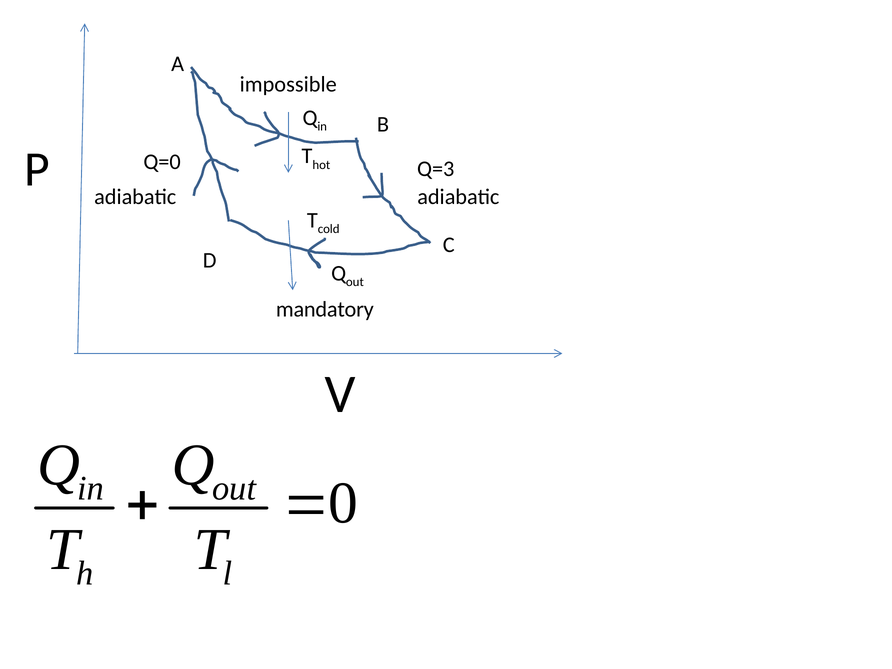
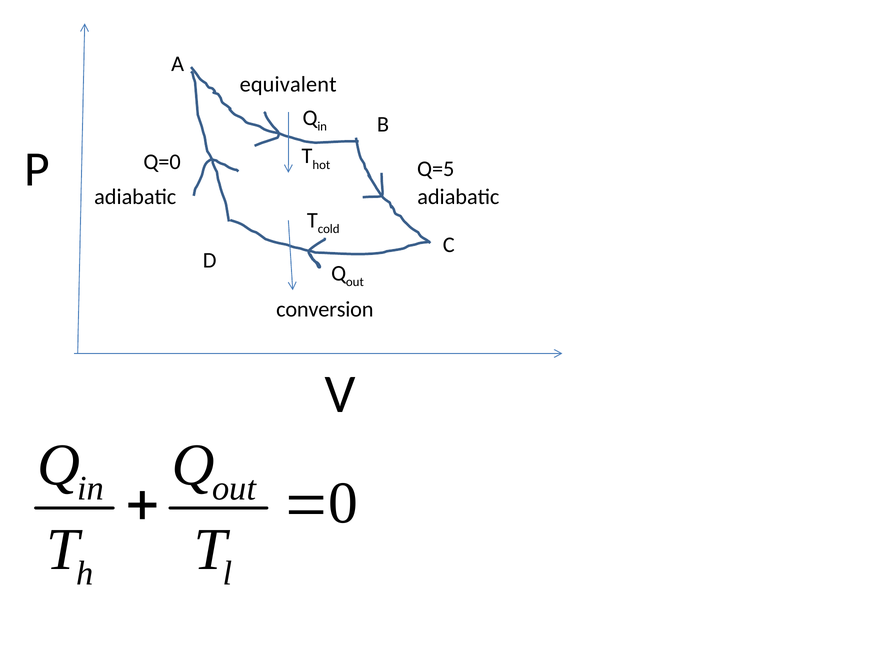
impossible: impossible -> equivalent
Q=3: Q=3 -> Q=5
mandatory: mandatory -> conversion
